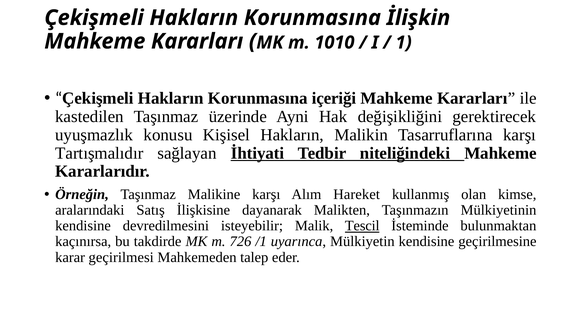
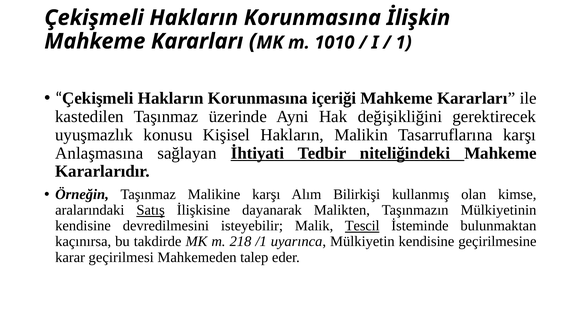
Tartışmalıdır: Tartışmalıdır -> Anlaşmasına
Hareket: Hareket -> Bilirkişi
Satış underline: none -> present
726: 726 -> 218
